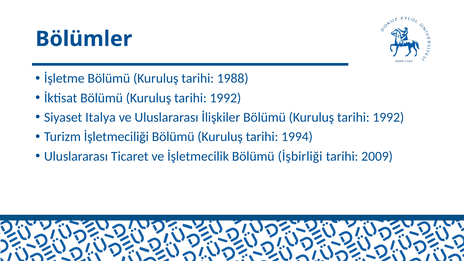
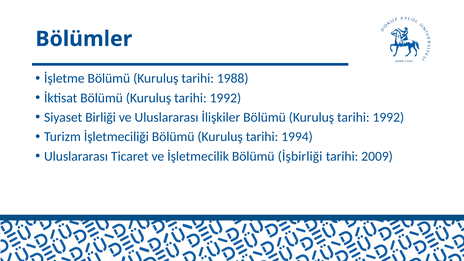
Italya: Italya -> Birliği
